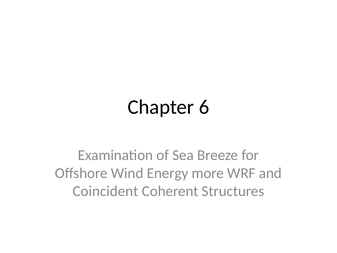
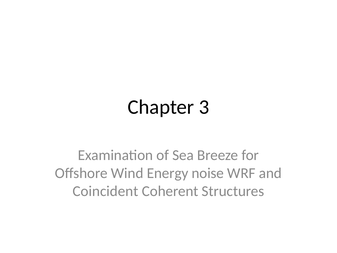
6: 6 -> 3
more: more -> noise
